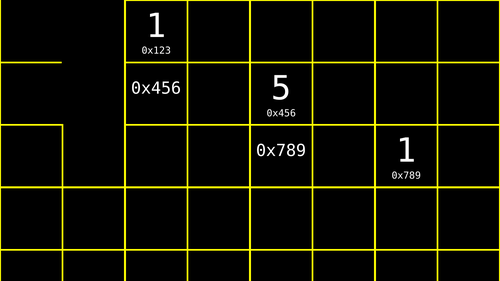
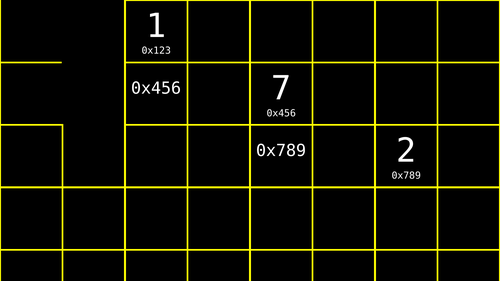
5: 5 -> 7
0x789 1: 1 -> 2
